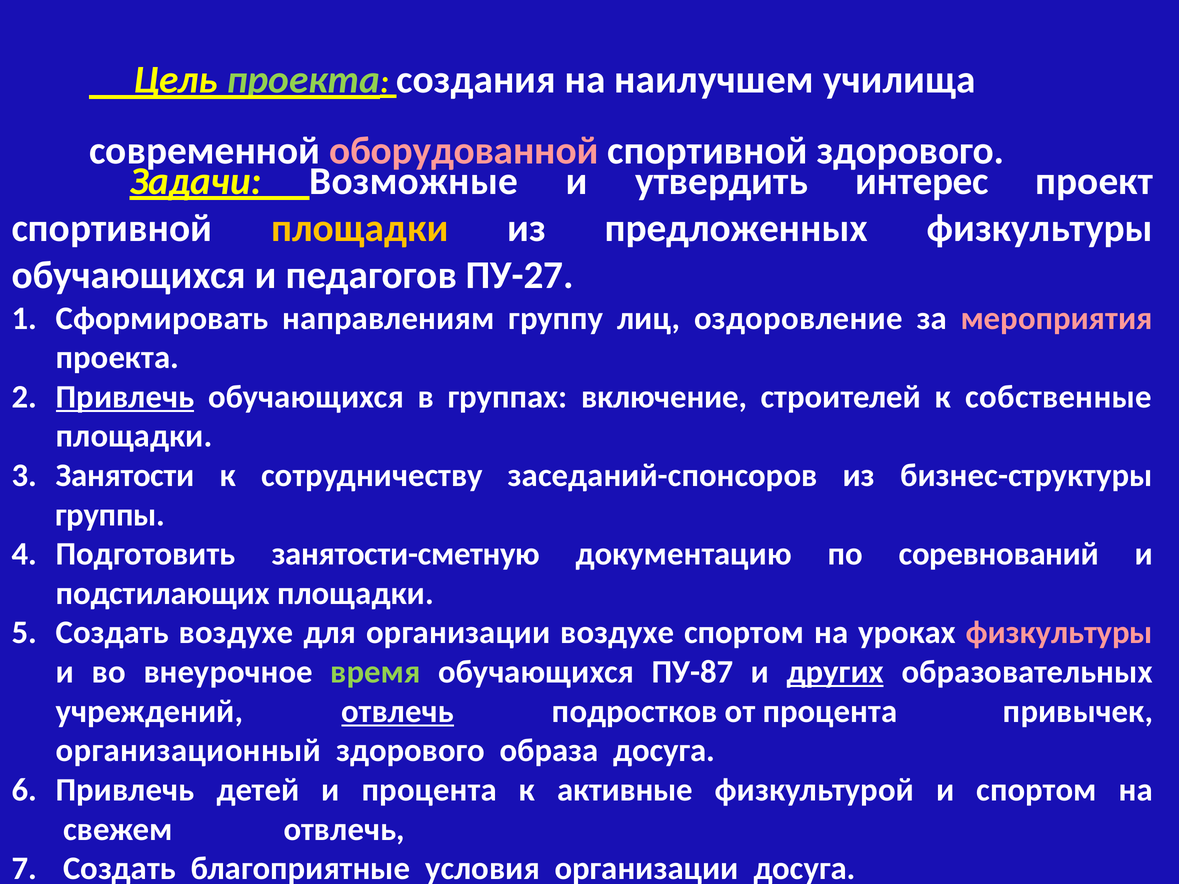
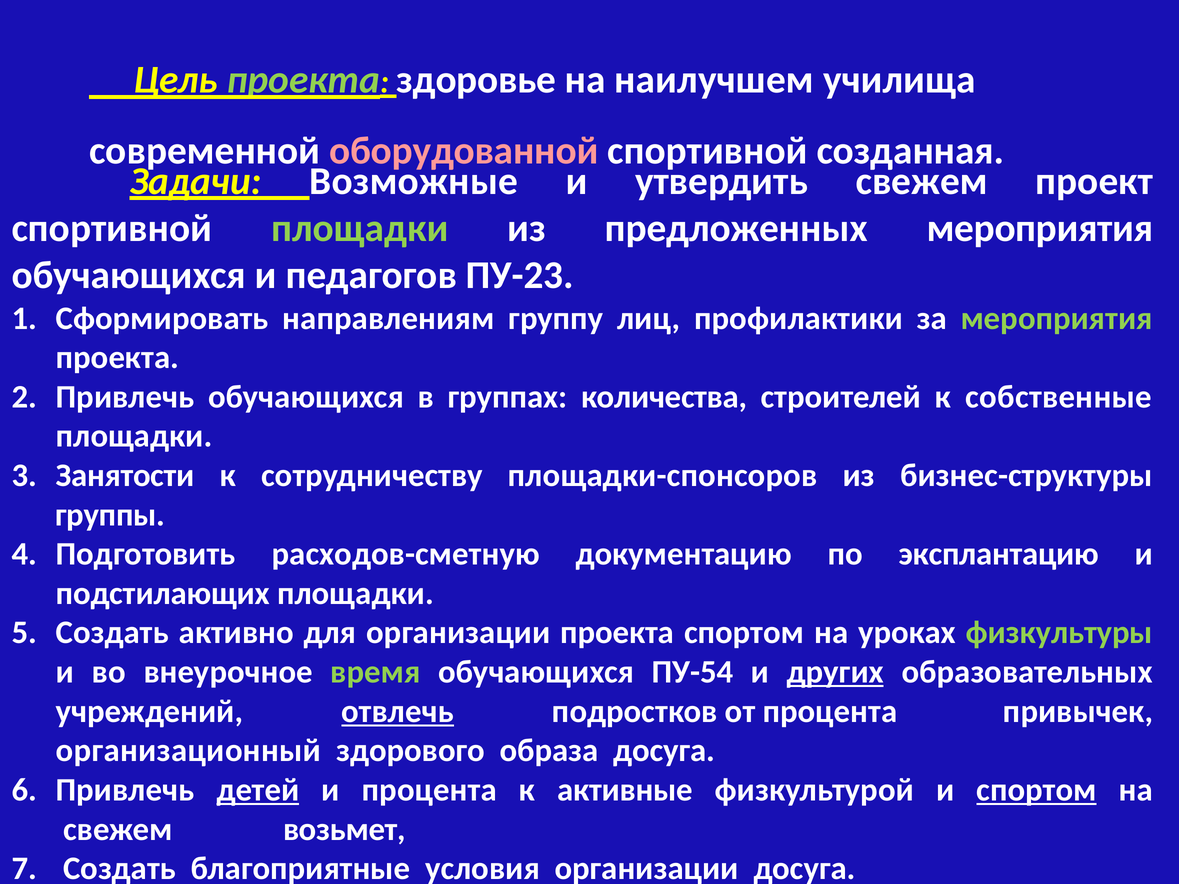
создания: создания -> здоровье
спортивной здорового: здорового -> созданная
утвердить интерес: интерес -> свежем
площадки at (360, 228) colour: yellow -> light green
предложенных физкультуры: физкультуры -> мероприятия
ПУ-27: ПУ-27 -> ПУ-23
оздоровление: оздоровление -> профилактики
мероприятия at (1057, 318) colour: pink -> light green
Привлечь at (125, 397) underline: present -> none
включение: включение -> количества
заседаний-спонсоров: заседаний-спонсоров -> площадки-спонсоров
занятости-сметную: занятости-сметную -> расходов-сметную
соревнований: соревнований -> эксплантацию
Создать воздухе: воздухе -> активно
организации воздухе: воздухе -> проекта
физкультуры at (1059, 633) colour: pink -> light green
ПУ-87: ПУ-87 -> ПУ-54
детей underline: none -> present
спортом at (1036, 790) underline: none -> present
свежем отвлечь: отвлечь -> возьмет
